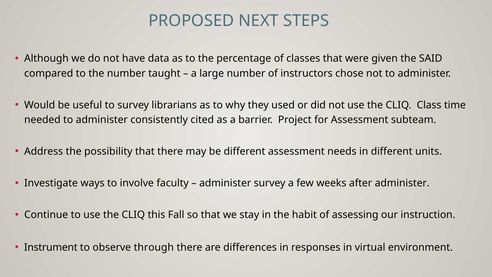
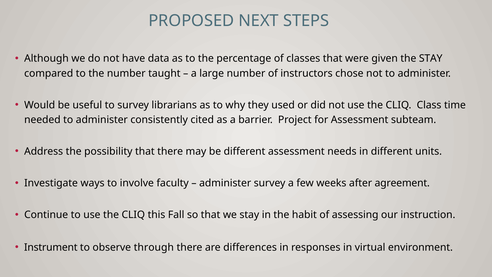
the SAID: SAID -> STAY
after administer: administer -> agreement
